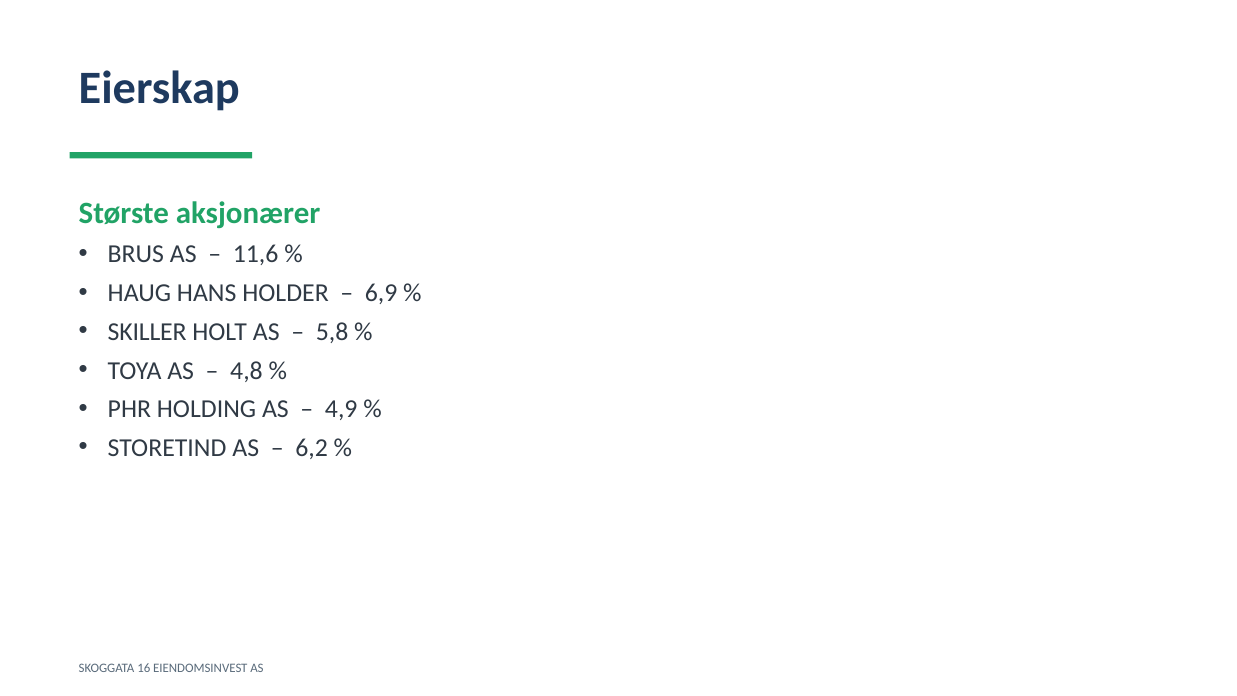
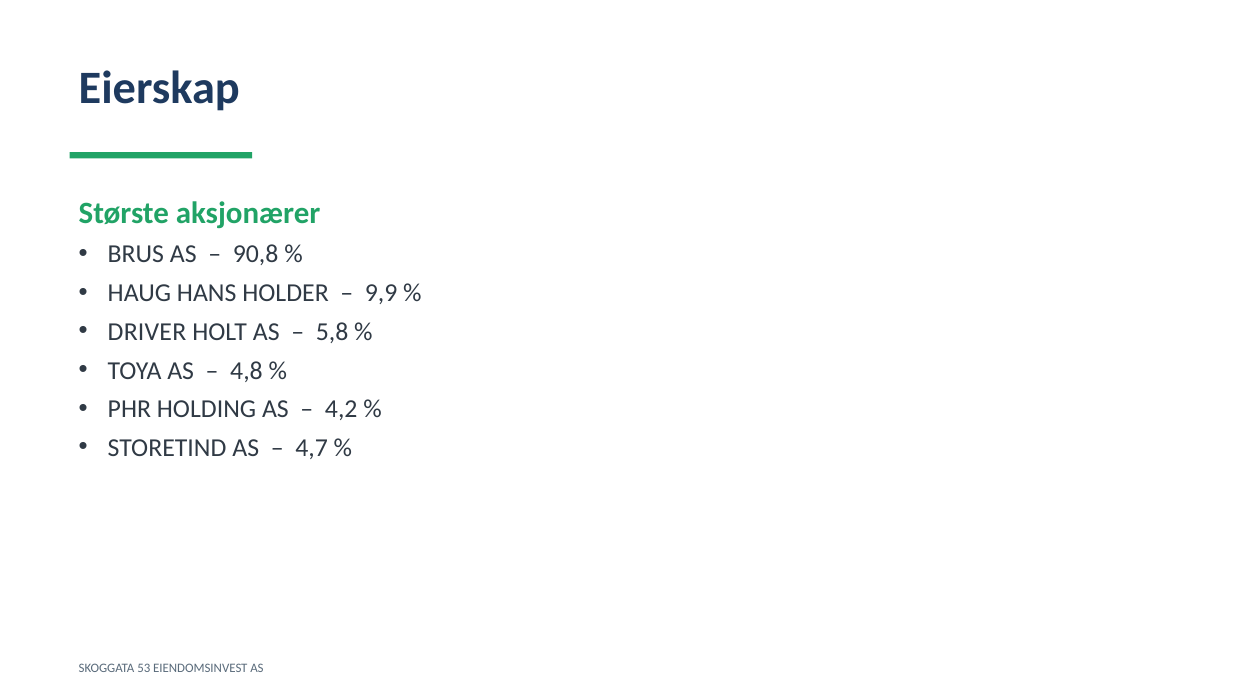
11,6: 11,6 -> 90,8
6,9: 6,9 -> 9,9
SKILLER: SKILLER -> DRIVER
4,9: 4,9 -> 4,2
6,2: 6,2 -> 4,7
16: 16 -> 53
